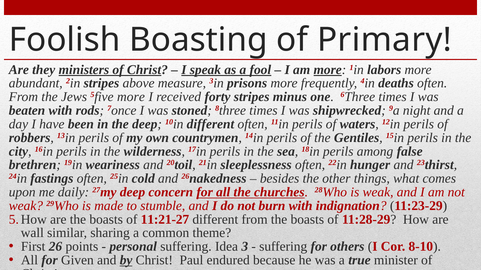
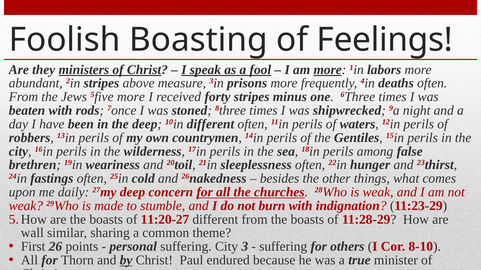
Primary: Primary -> Feelings
11:21-27: 11:21-27 -> 11:20-27
suffering Idea: Idea -> City
Given: Given -> Thorn
